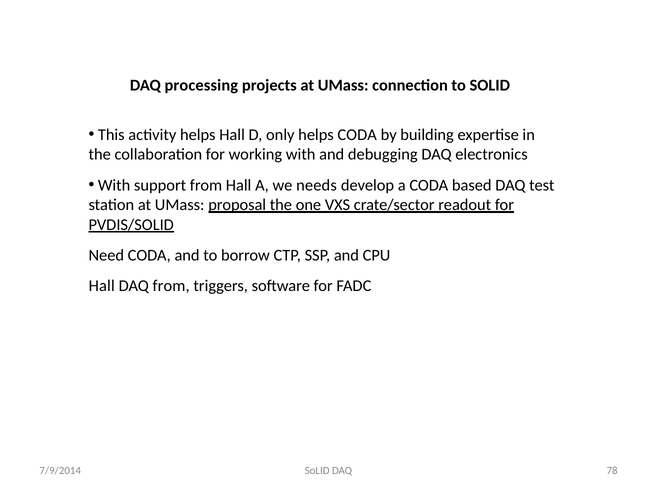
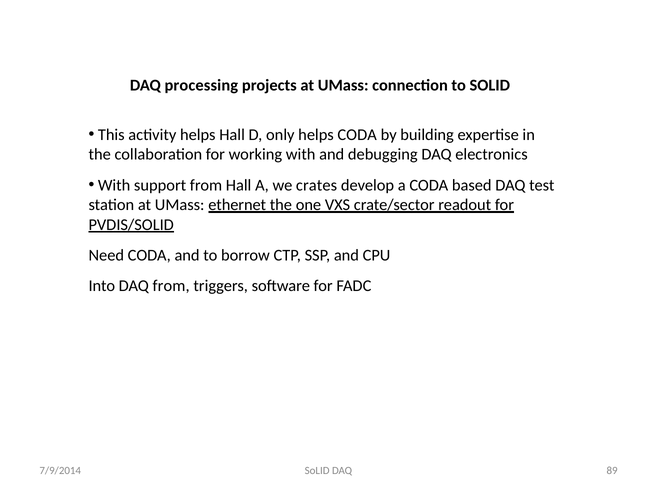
needs: needs -> crates
proposal: proposal -> ethernet
Hall at (102, 286): Hall -> Into
78: 78 -> 89
